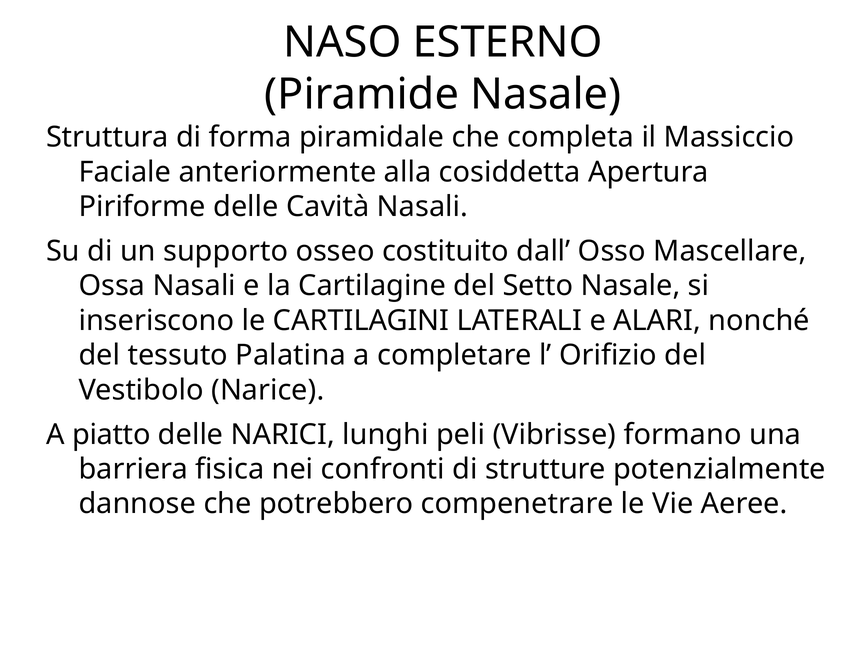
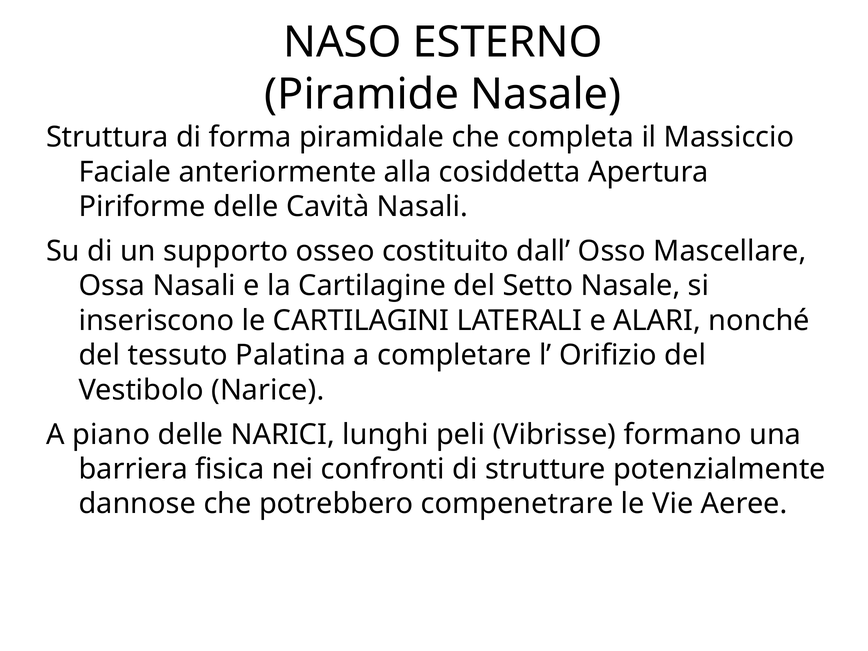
piatto: piatto -> piano
